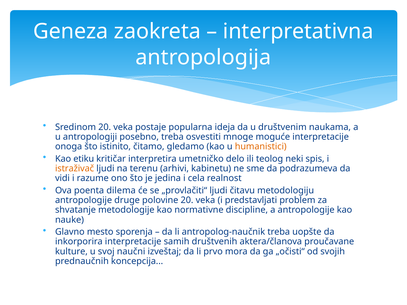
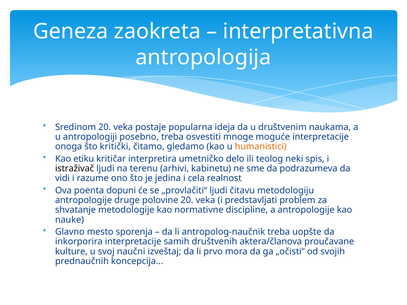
istinito: istinito -> kritički
istraživač colour: orange -> black
dilema: dilema -> dopuni
